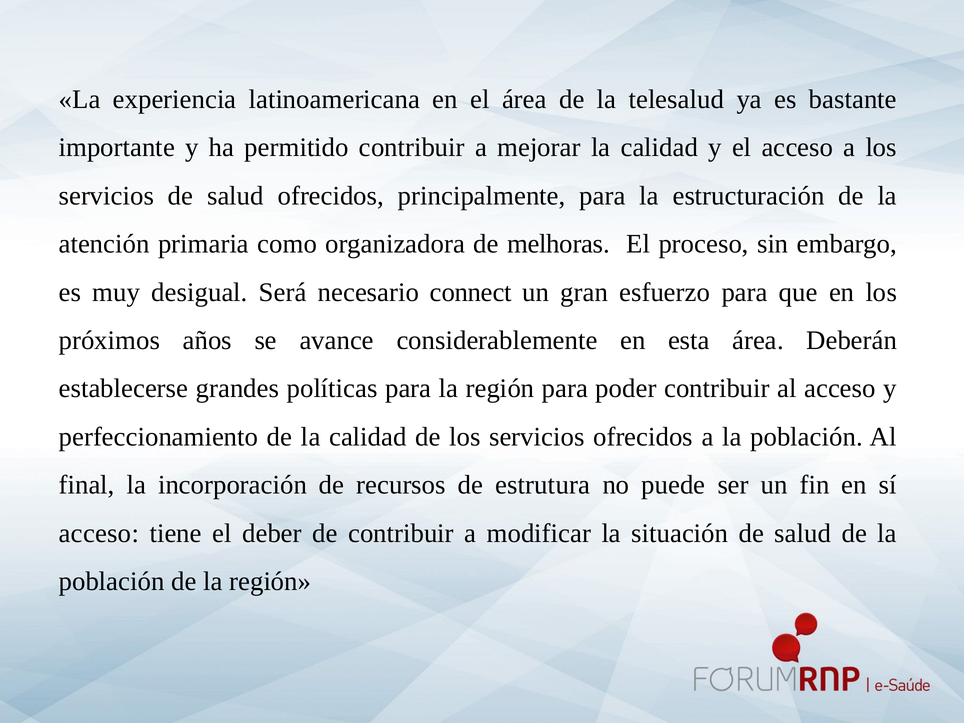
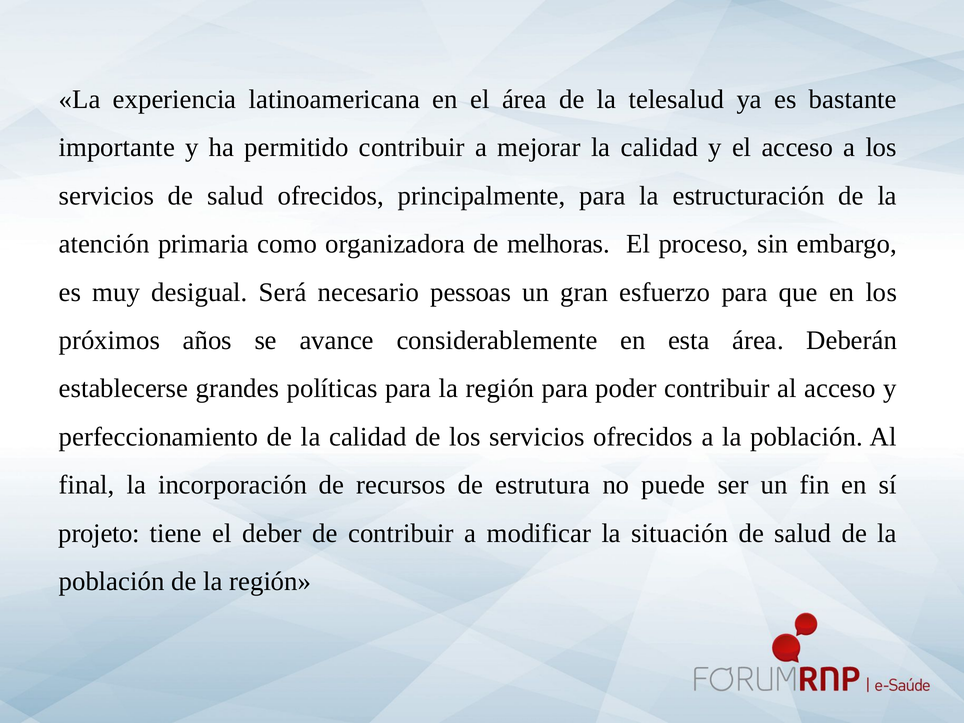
connect: connect -> pessoas
acceso at (99, 533): acceso -> projeto
